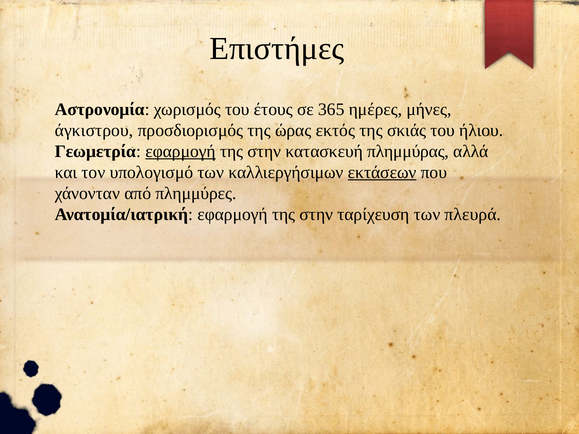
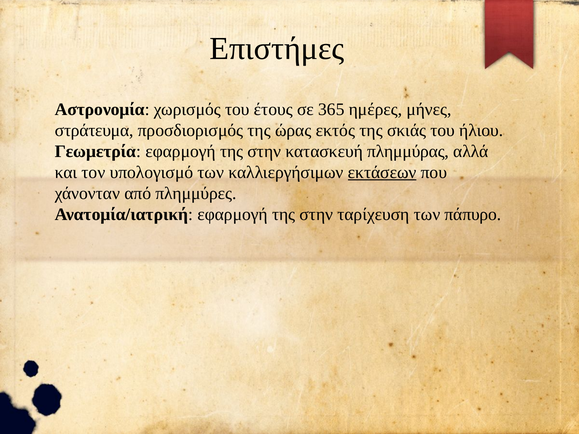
άγκιστρου: άγκιστρου -> στράτευμα
εφαρμογή at (181, 151) underline: present -> none
πλευρά: πλευρά -> πάπυρο
